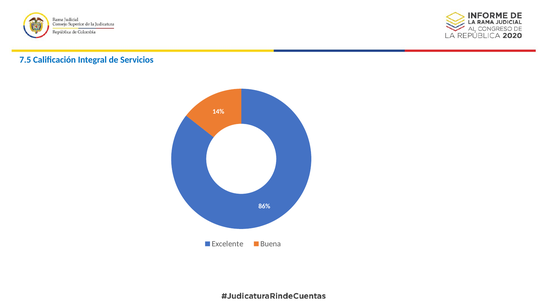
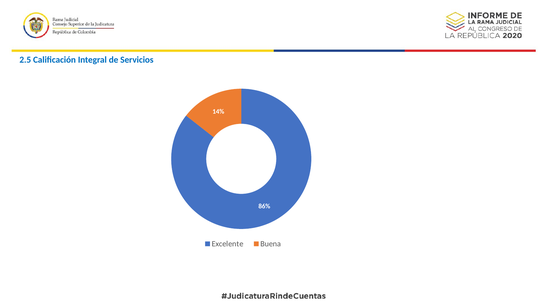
7.5: 7.5 -> 2.5
